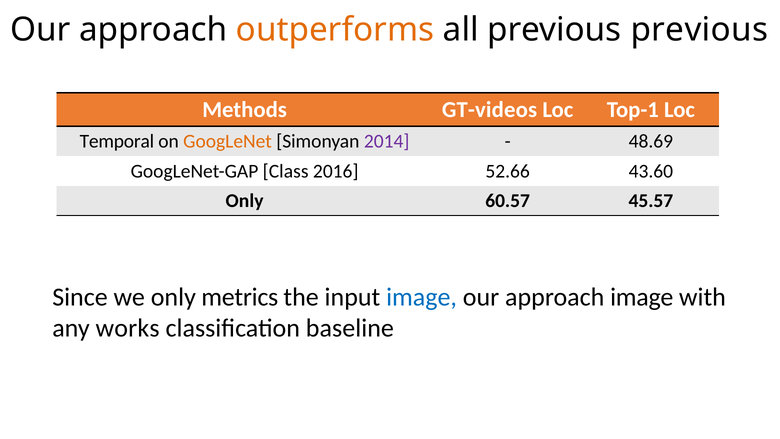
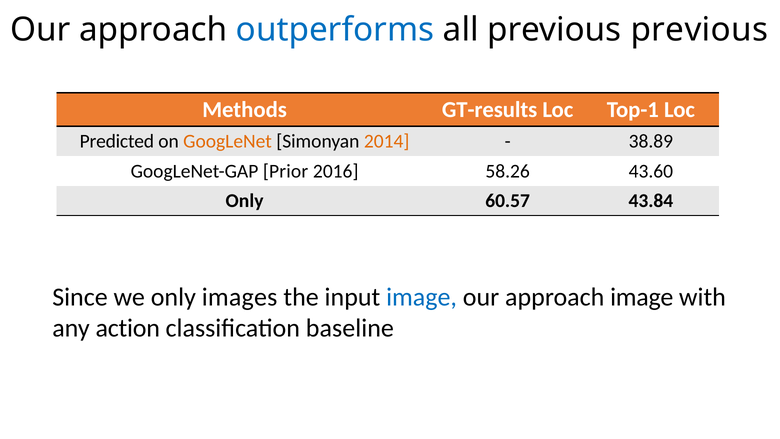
outperforms colour: orange -> blue
GT-videos: GT-videos -> GT-results
Temporal: Temporal -> Predicted
2014 colour: purple -> orange
48.69: 48.69 -> 38.89
Class: Class -> Prior
52.66: 52.66 -> 58.26
45.57: 45.57 -> 43.84
metrics: metrics -> images
works: works -> action
